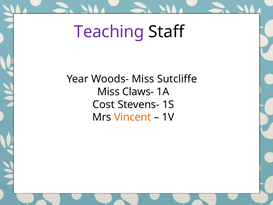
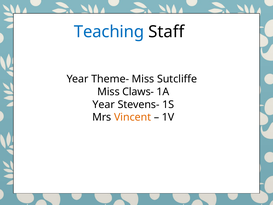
Teaching colour: purple -> blue
Woods-: Woods- -> Theme-
Cost at (104, 104): Cost -> Year
